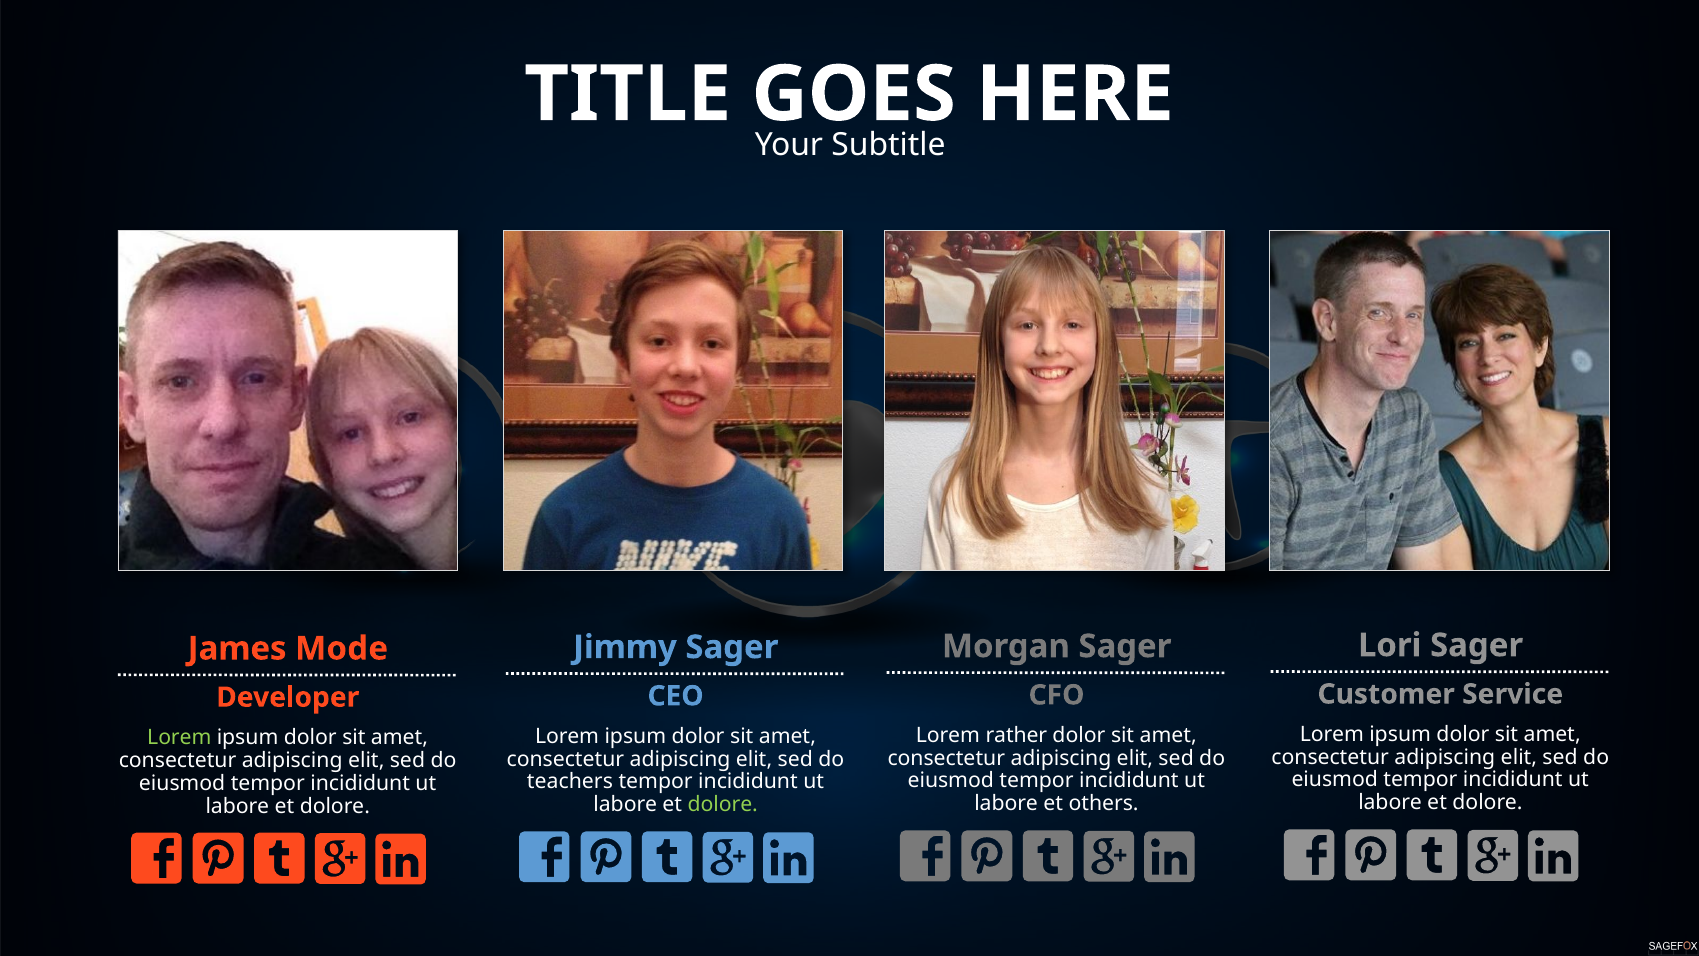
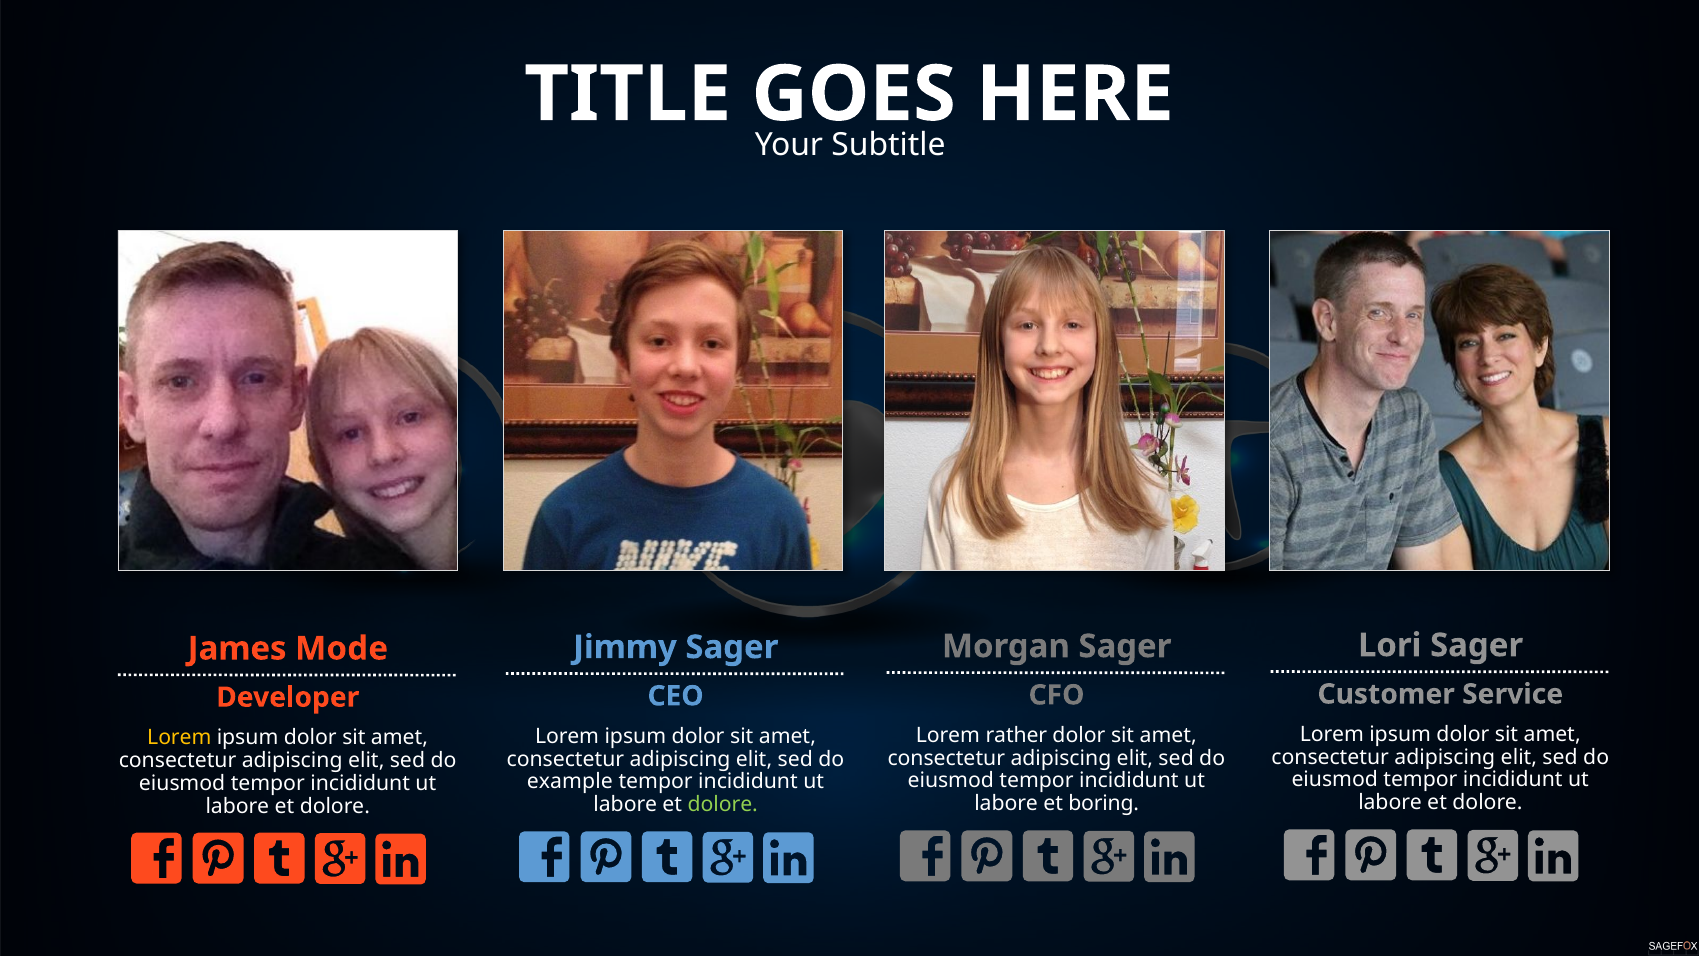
Lorem at (179, 737) colour: light green -> yellow
teachers: teachers -> example
others: others -> boring
